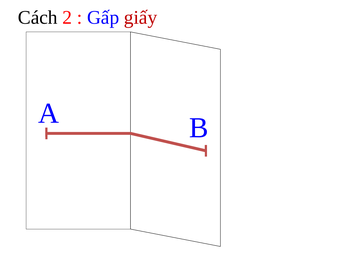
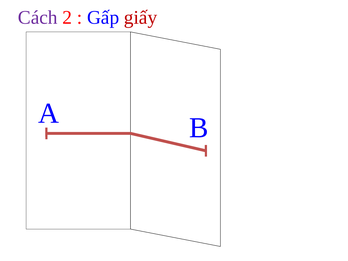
Cách colour: black -> purple
